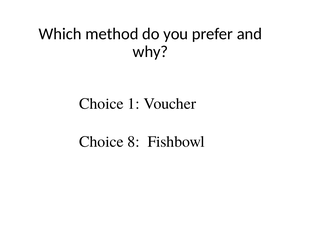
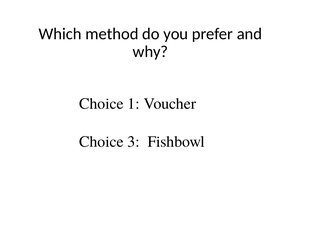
8: 8 -> 3
